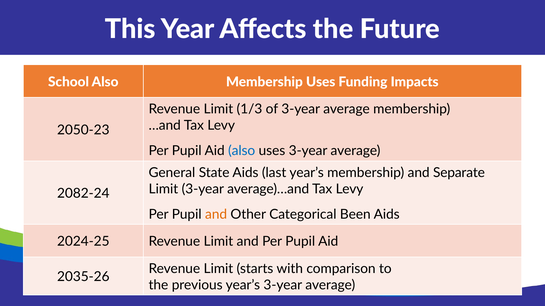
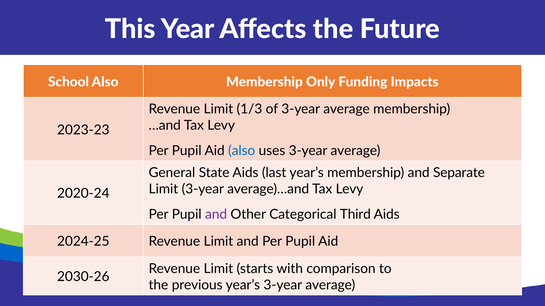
Membership Uses: Uses -> Only
2050-23: 2050-23 -> 2023-23
2082-24: 2082-24 -> 2020-24
and at (216, 215) colour: orange -> purple
Been: Been -> Third
2035-26: 2035-26 -> 2030-26
